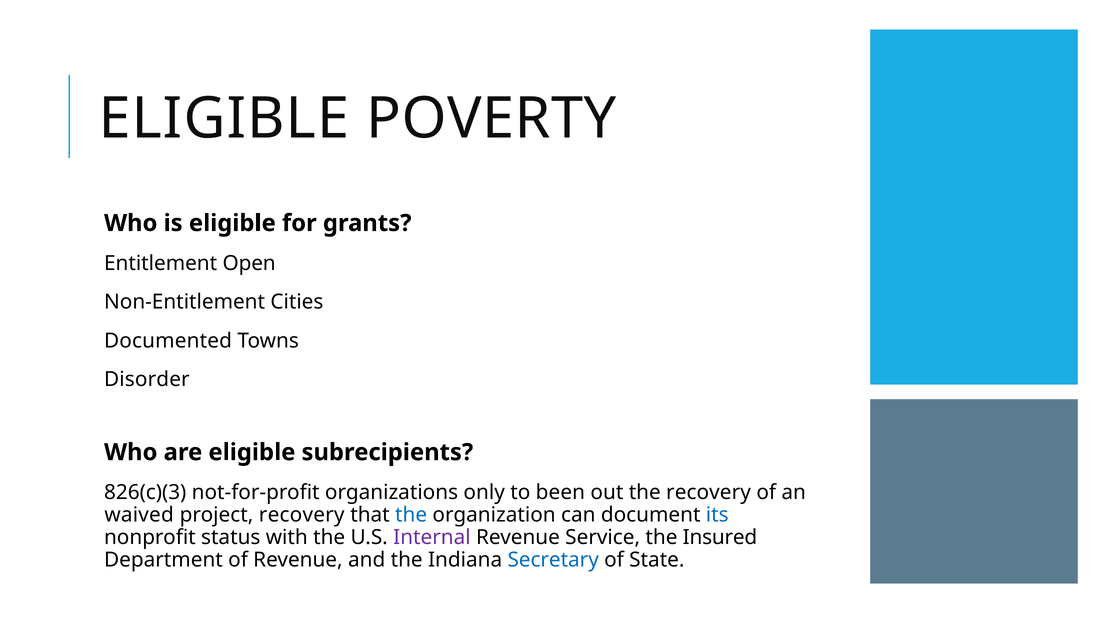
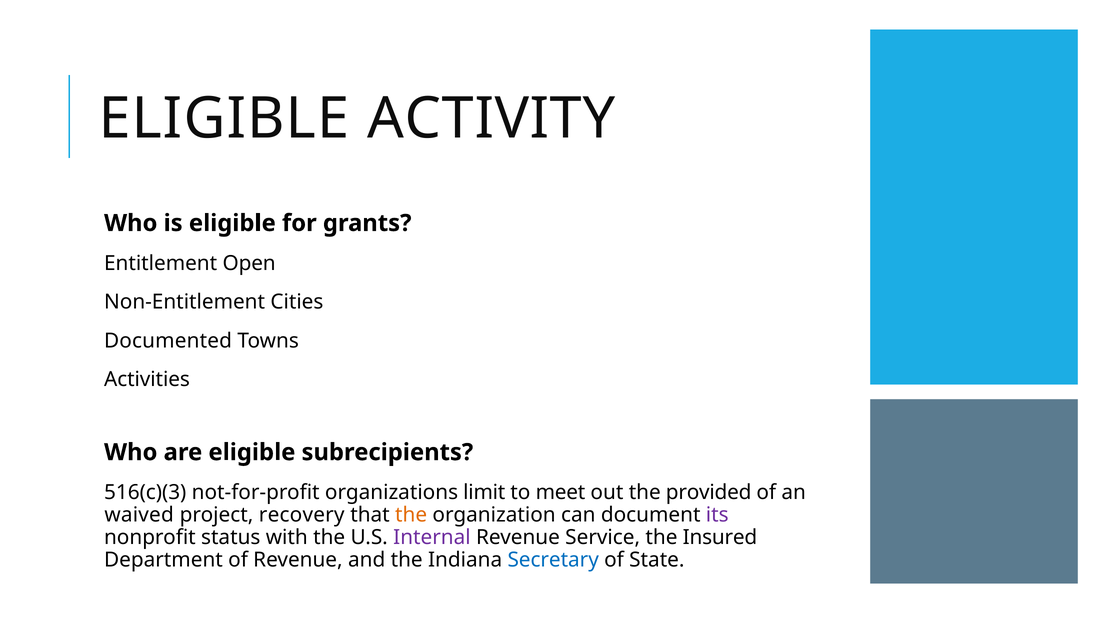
POVERTY: POVERTY -> ACTIVITY
Disorder: Disorder -> Activities
826(c)(3: 826(c)(3 -> 516(c)(3
only: only -> limit
been: been -> meet
the recovery: recovery -> provided
the at (411, 515) colour: blue -> orange
its colour: blue -> purple
